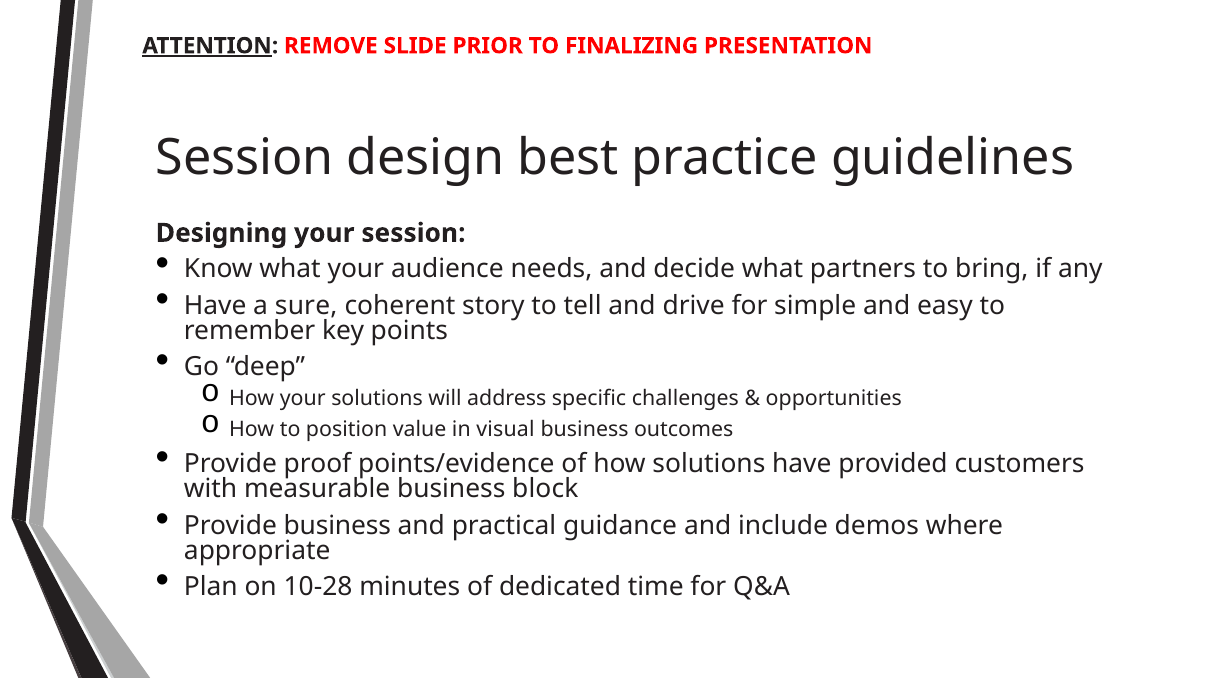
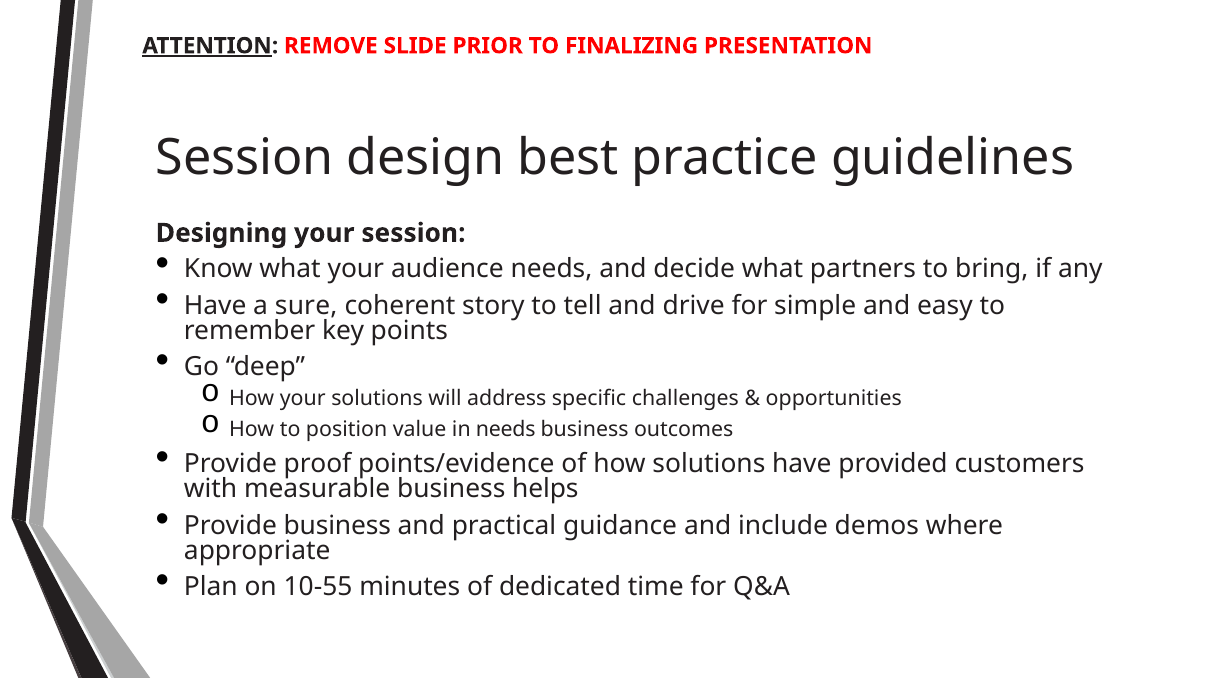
in visual: visual -> needs
block: block -> helps
10-28: 10-28 -> 10-55
